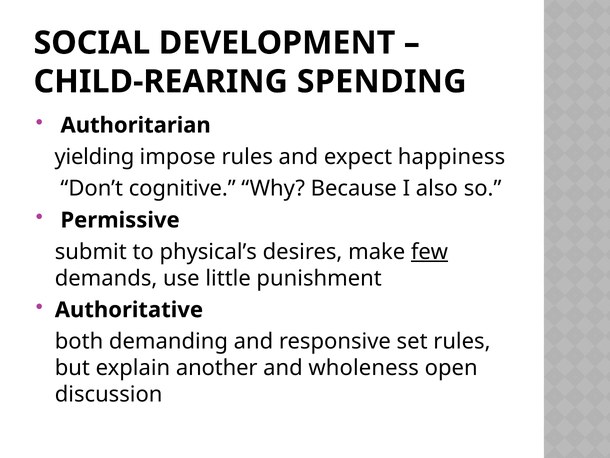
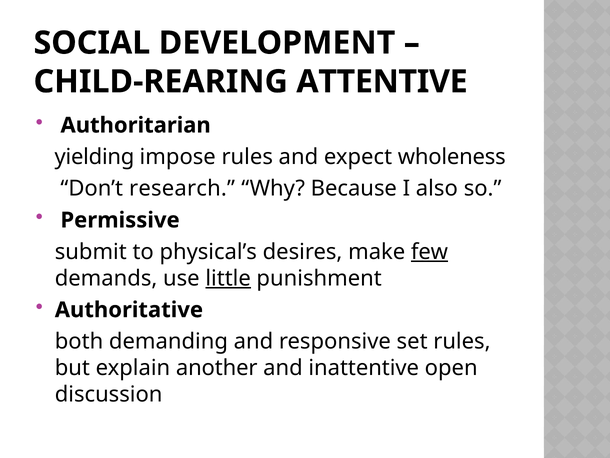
SPENDING: SPENDING -> ATTENTIVE
happiness: happiness -> wholeness
cognitive: cognitive -> research
little underline: none -> present
wholeness: wholeness -> inattentive
